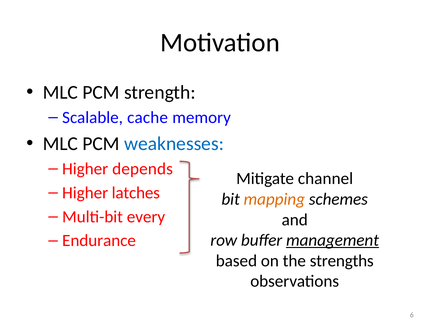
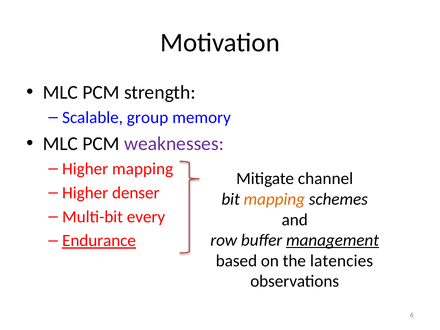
cache: cache -> group
weaknesses colour: blue -> purple
Higher depends: depends -> mapping
latches: latches -> denser
Endurance underline: none -> present
strengths: strengths -> latencies
